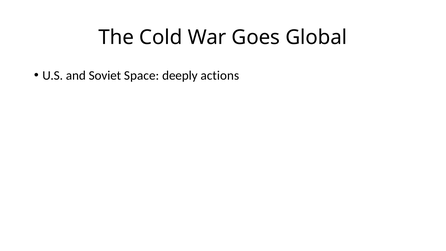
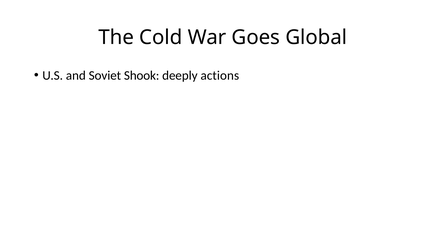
Space: Space -> Shook
